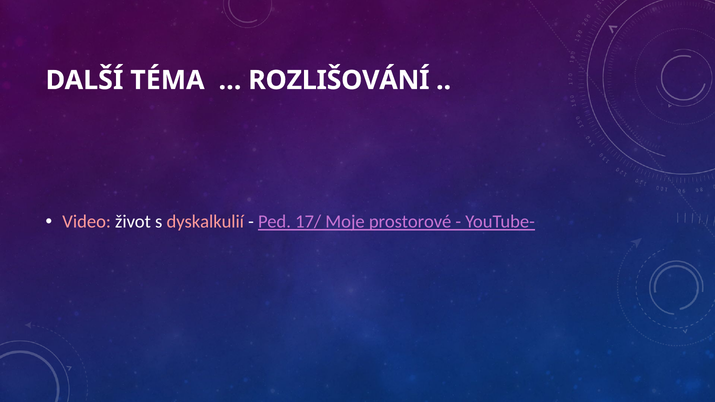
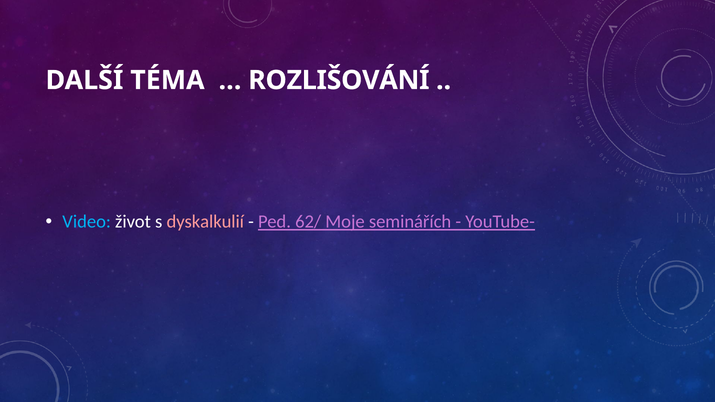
Video colour: pink -> light blue
17/: 17/ -> 62/
prostorové: prostorové -> seminářích
